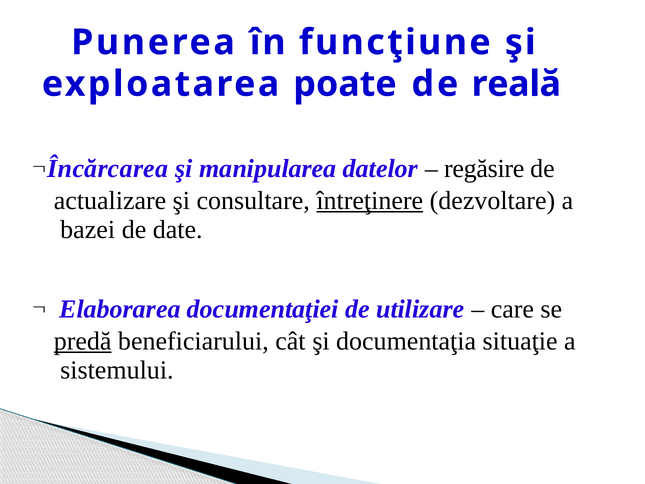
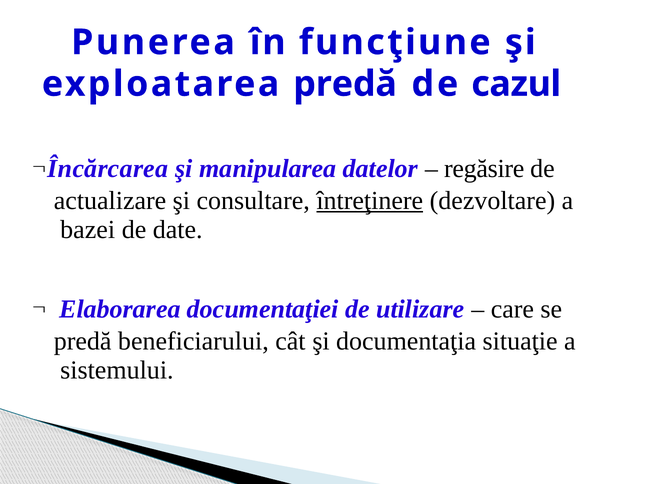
exploatarea poate: poate -> predă
reală: reală -> cazul
predă at (83, 341) underline: present -> none
